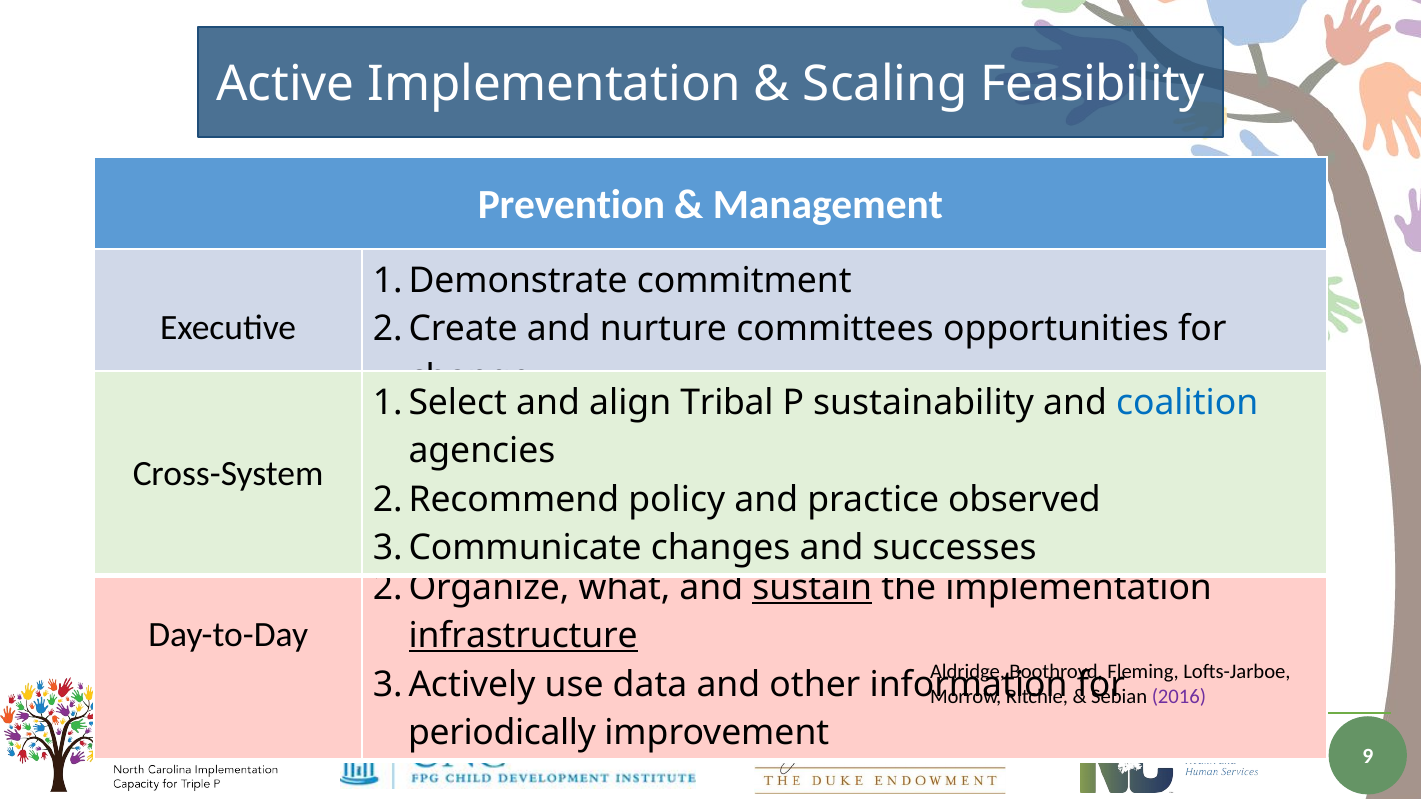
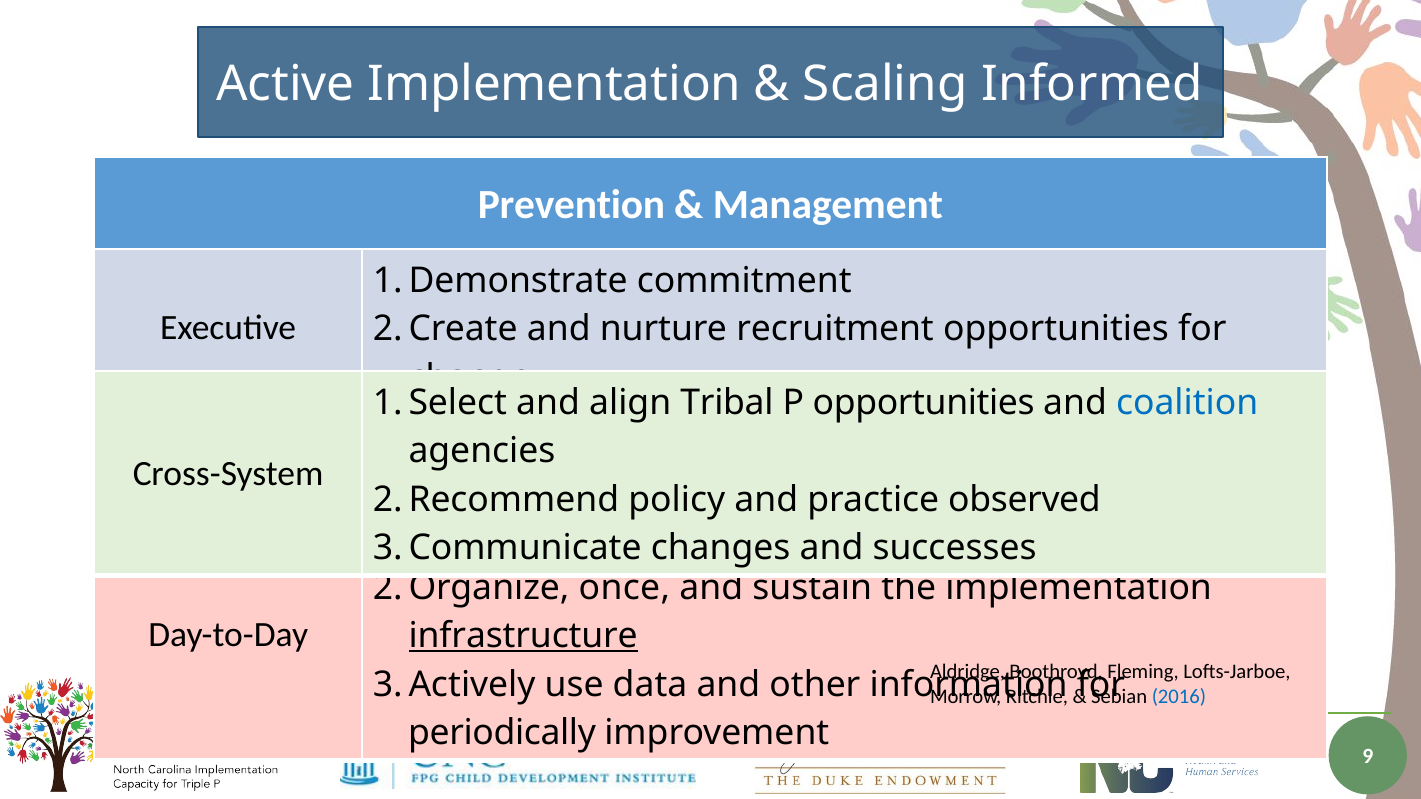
Feasibility: Feasibility -> Informed
committees: committees -> recruitment
P sustainability: sustainability -> opportunities
what: what -> once
sustain underline: present -> none
2016 colour: purple -> blue
